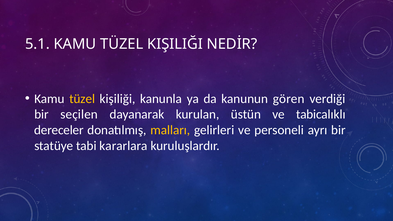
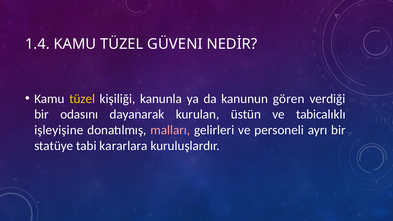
5.1: 5.1 -> 1.4
KIŞILIĞI at (175, 44): KIŞILIĞI -> GÜVENI
seçilen: seçilen -> odasını
dereceler: dereceler -> işleyişine
malları colour: yellow -> pink
